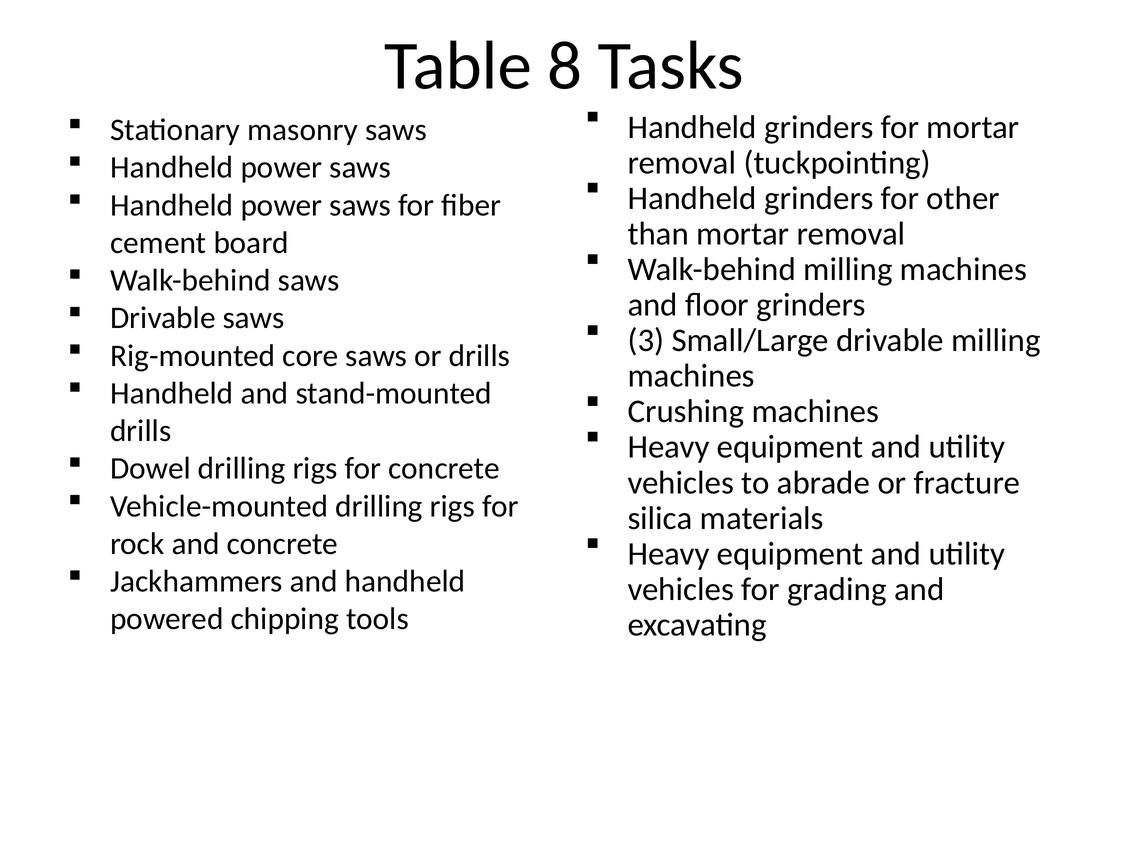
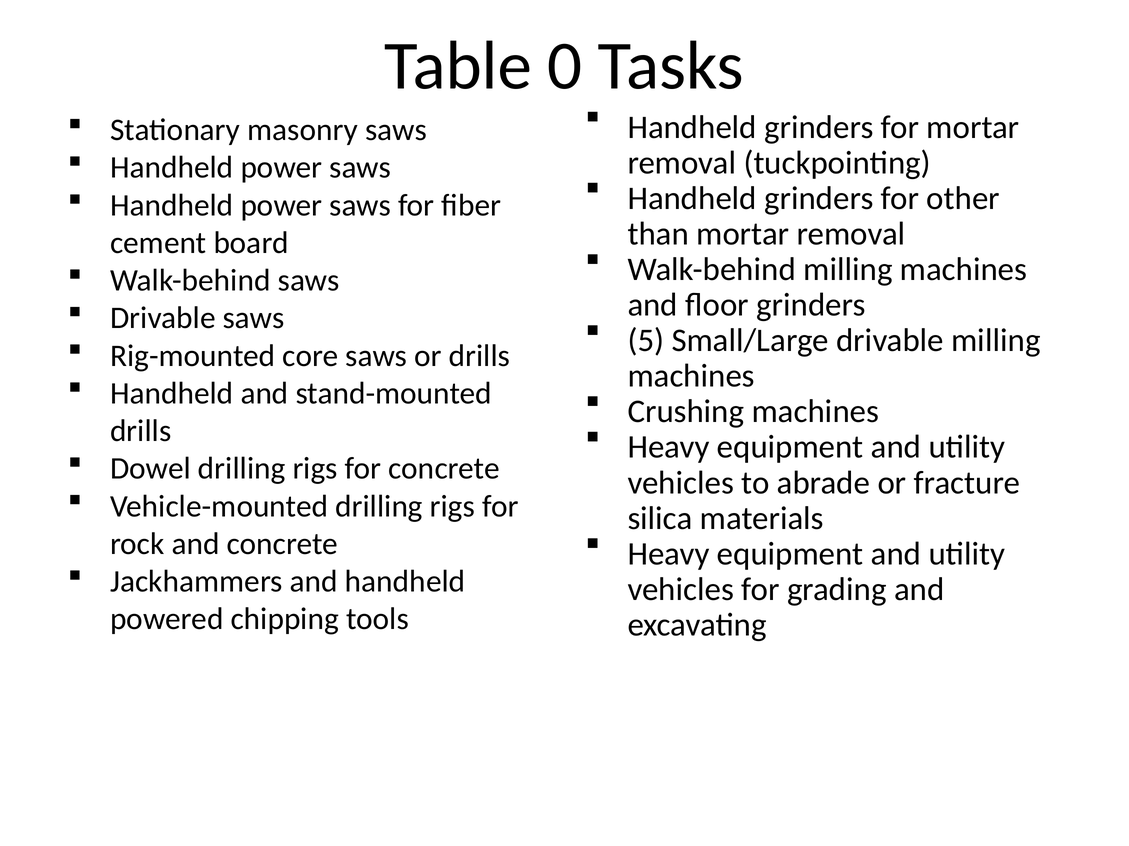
8: 8 -> 0
3: 3 -> 5
